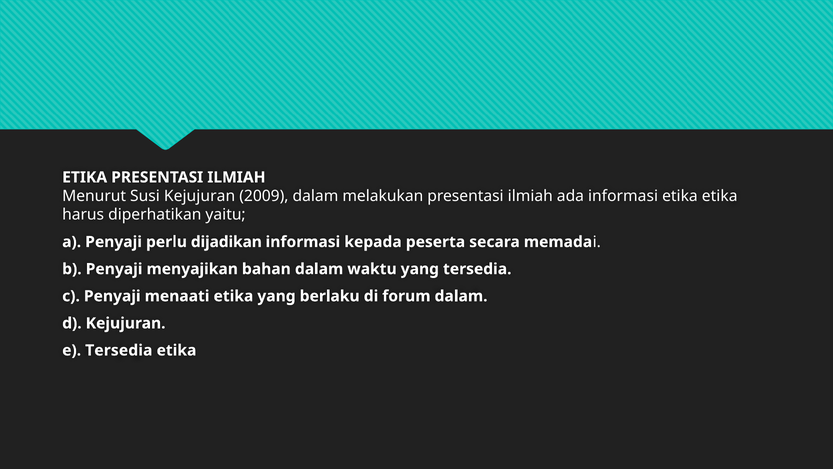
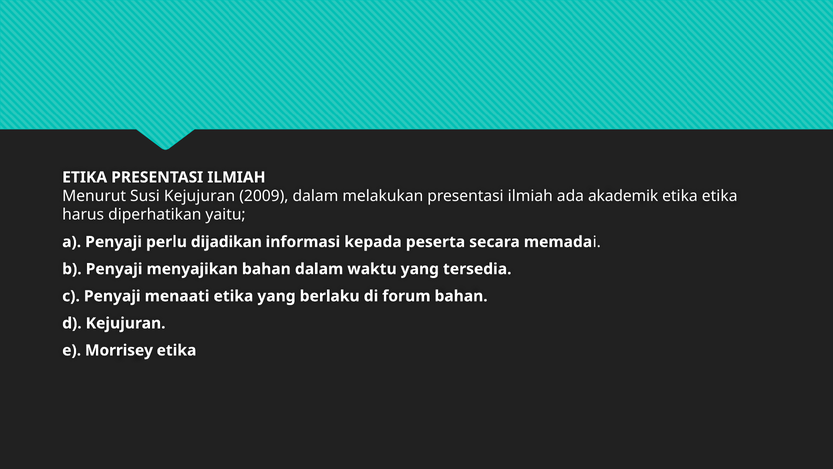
ada informasi: informasi -> akademik
forum dalam: dalam -> bahan
e Tersedia: Tersedia -> Morrisey
